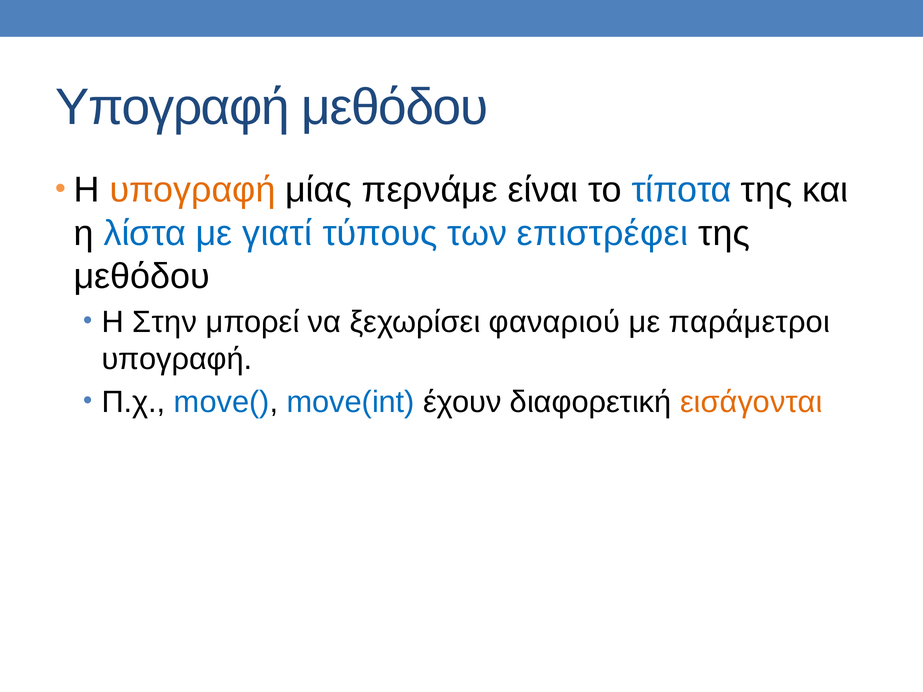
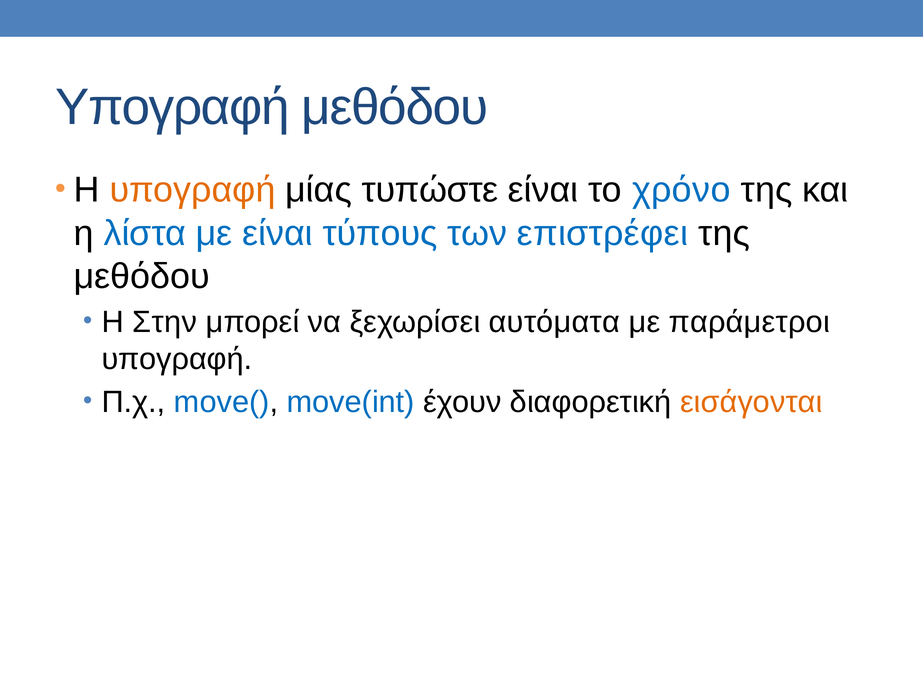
περνάμε: περνάμε -> τυπώστε
τίποτα: τίποτα -> χρόνο
με γιατί: γιατί -> είναι
φαναριού: φαναριού -> αυτόματα
